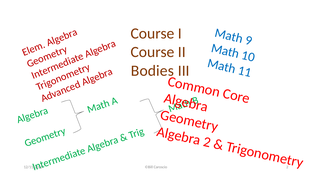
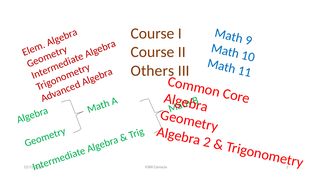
Bodies: Bodies -> Others
